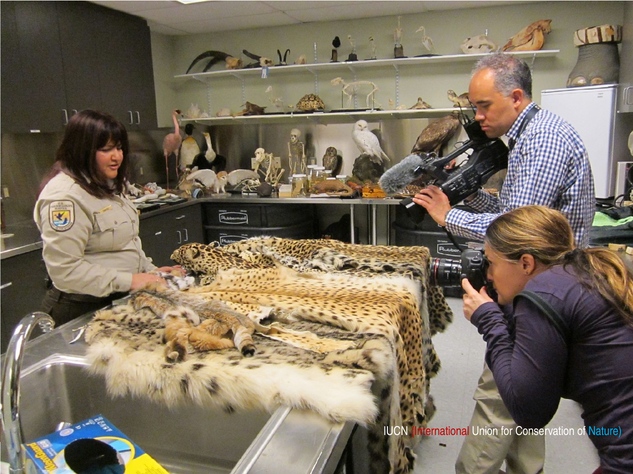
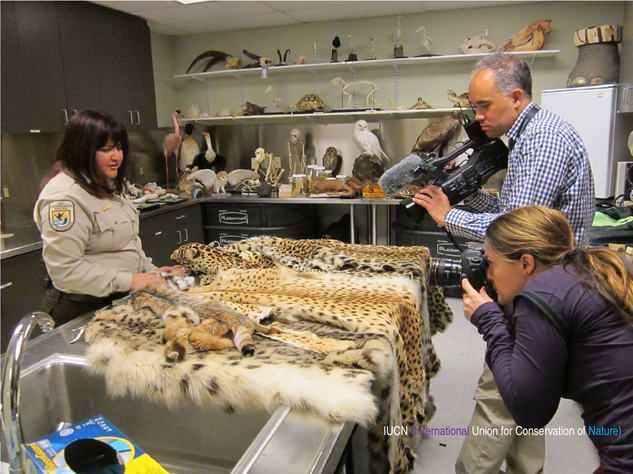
International colour: red -> purple
